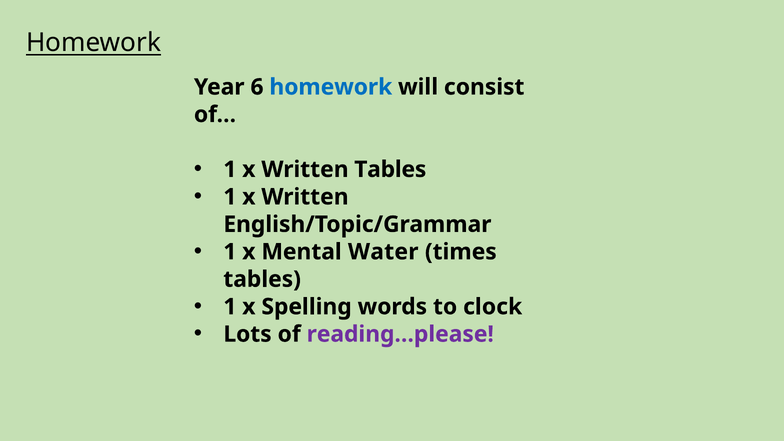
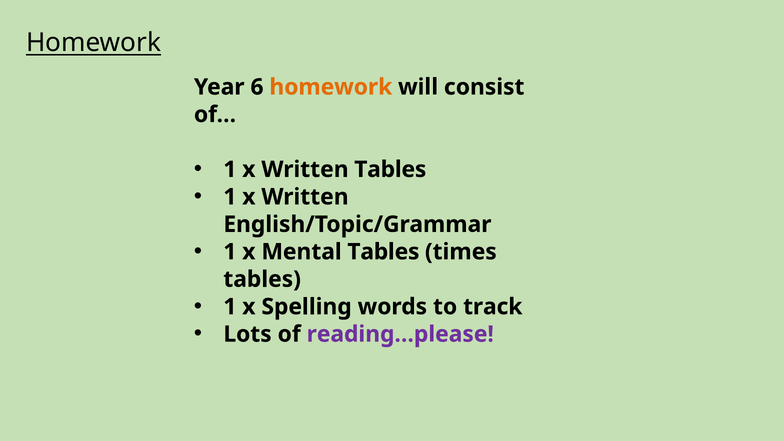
homework at (331, 87) colour: blue -> orange
Mental Water: Water -> Tables
clock: clock -> track
